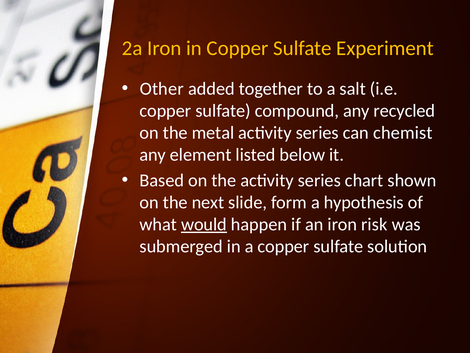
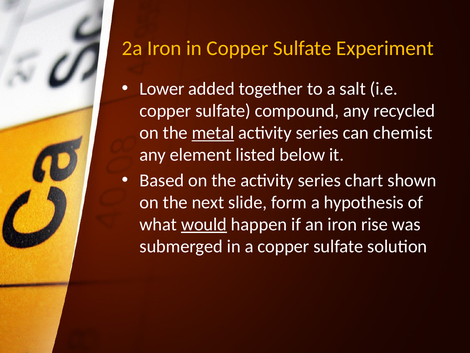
Other: Other -> Lower
metal underline: none -> present
risk: risk -> rise
